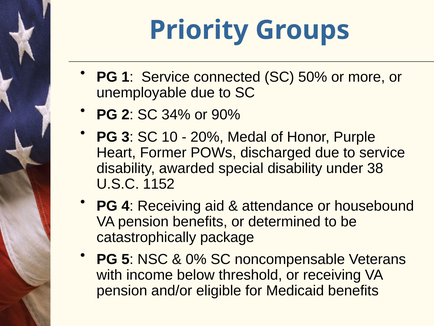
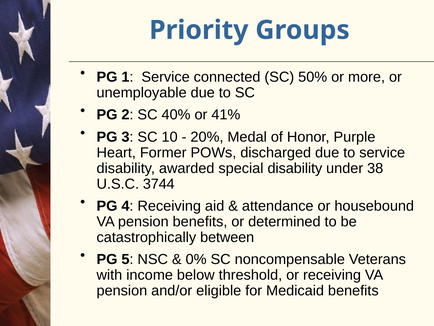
34%: 34% -> 40%
90%: 90% -> 41%
1152: 1152 -> 3744
package: package -> between
